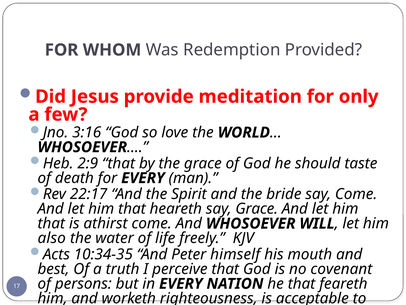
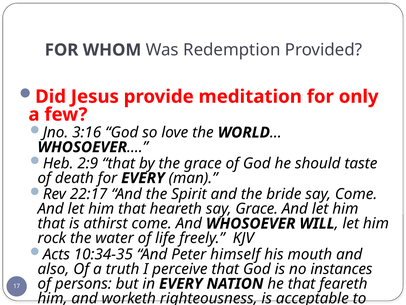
also: also -> rock
best: best -> also
covenant: covenant -> instances
